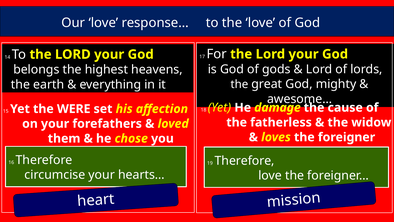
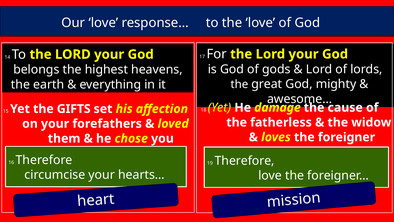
WERE: WERE -> GIFTS
